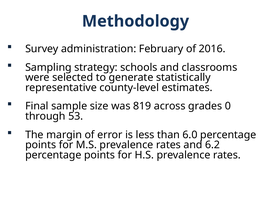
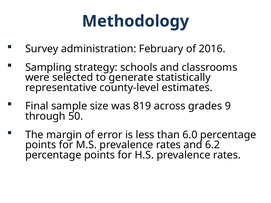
0: 0 -> 9
53: 53 -> 50
